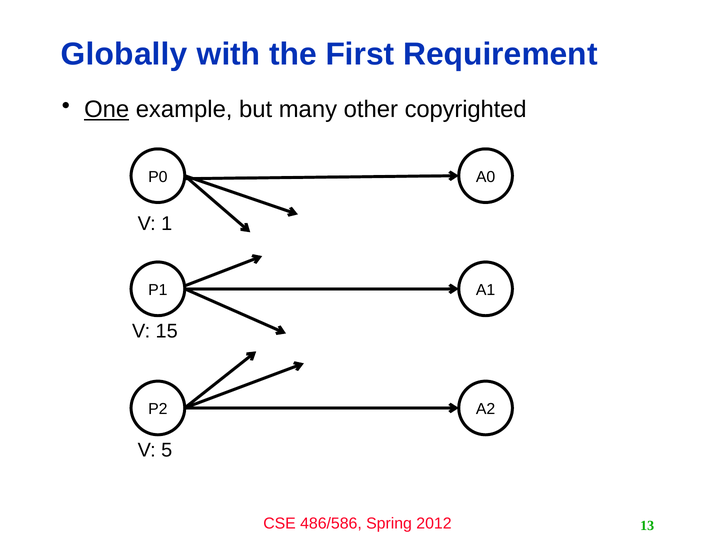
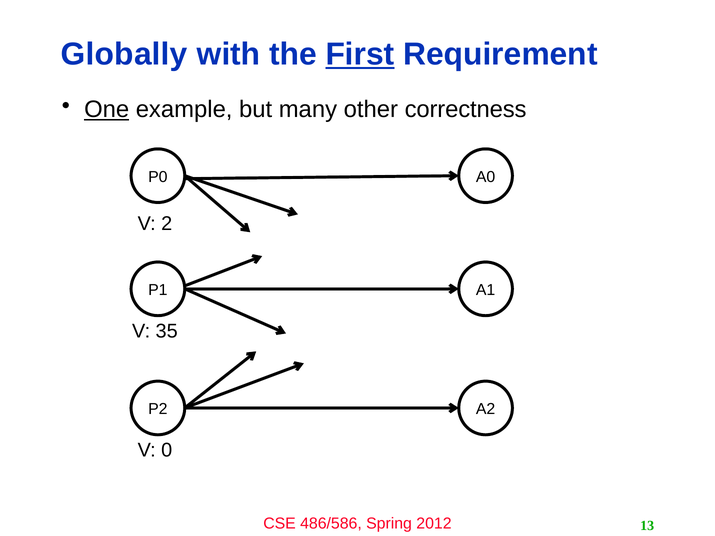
First underline: none -> present
copyrighted: copyrighted -> correctness
1: 1 -> 2
15: 15 -> 35
5: 5 -> 0
